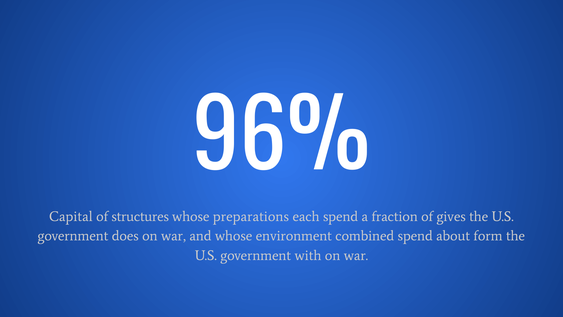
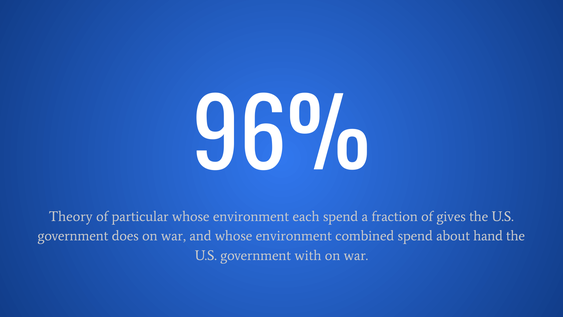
Capital: Capital -> Theory
structures: structures -> particular
preparations at (251, 216): preparations -> environment
form: form -> hand
